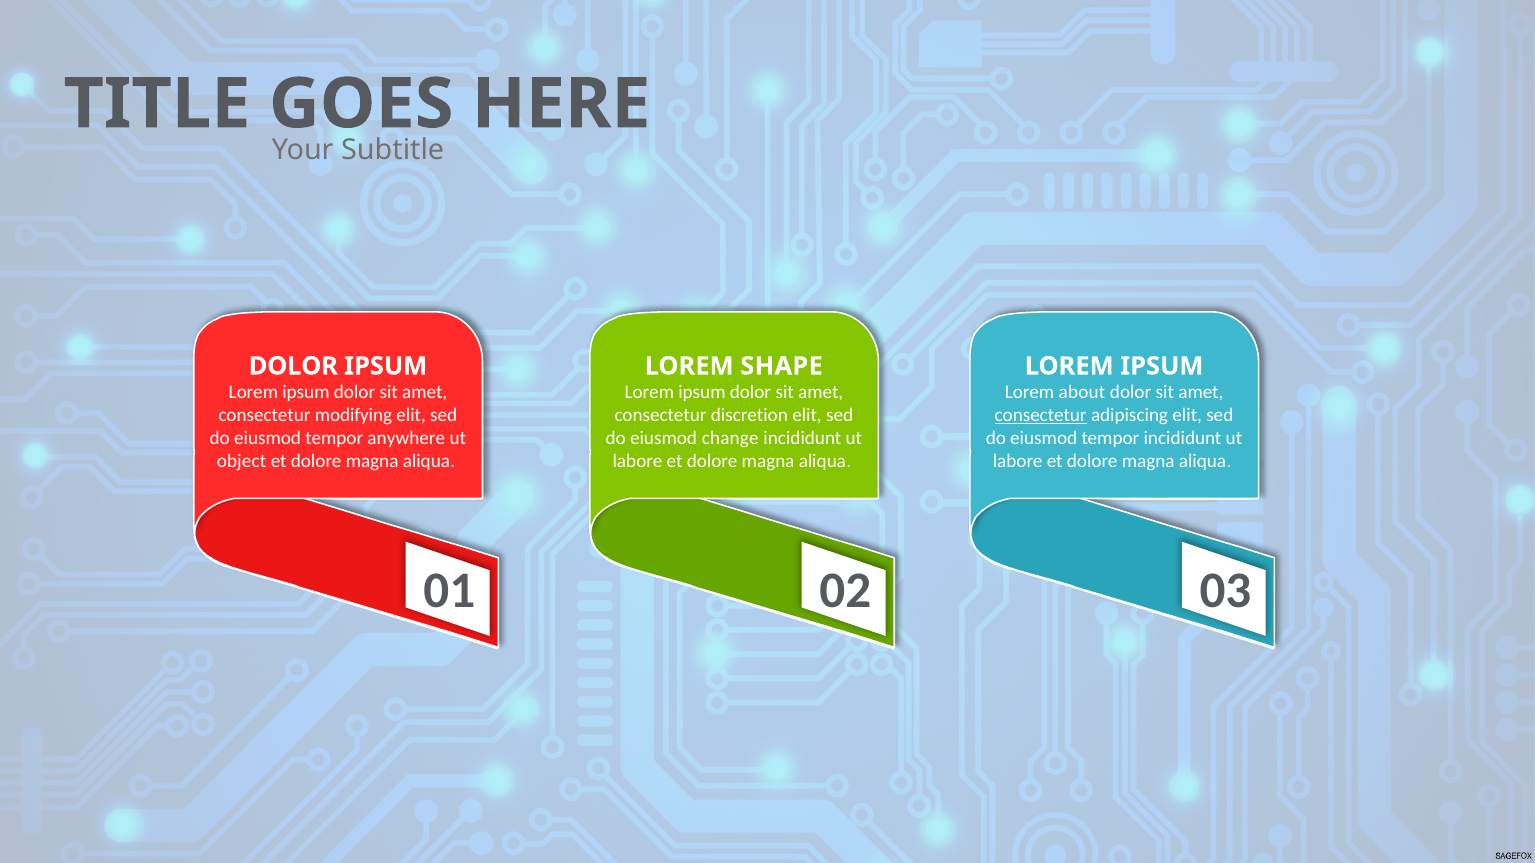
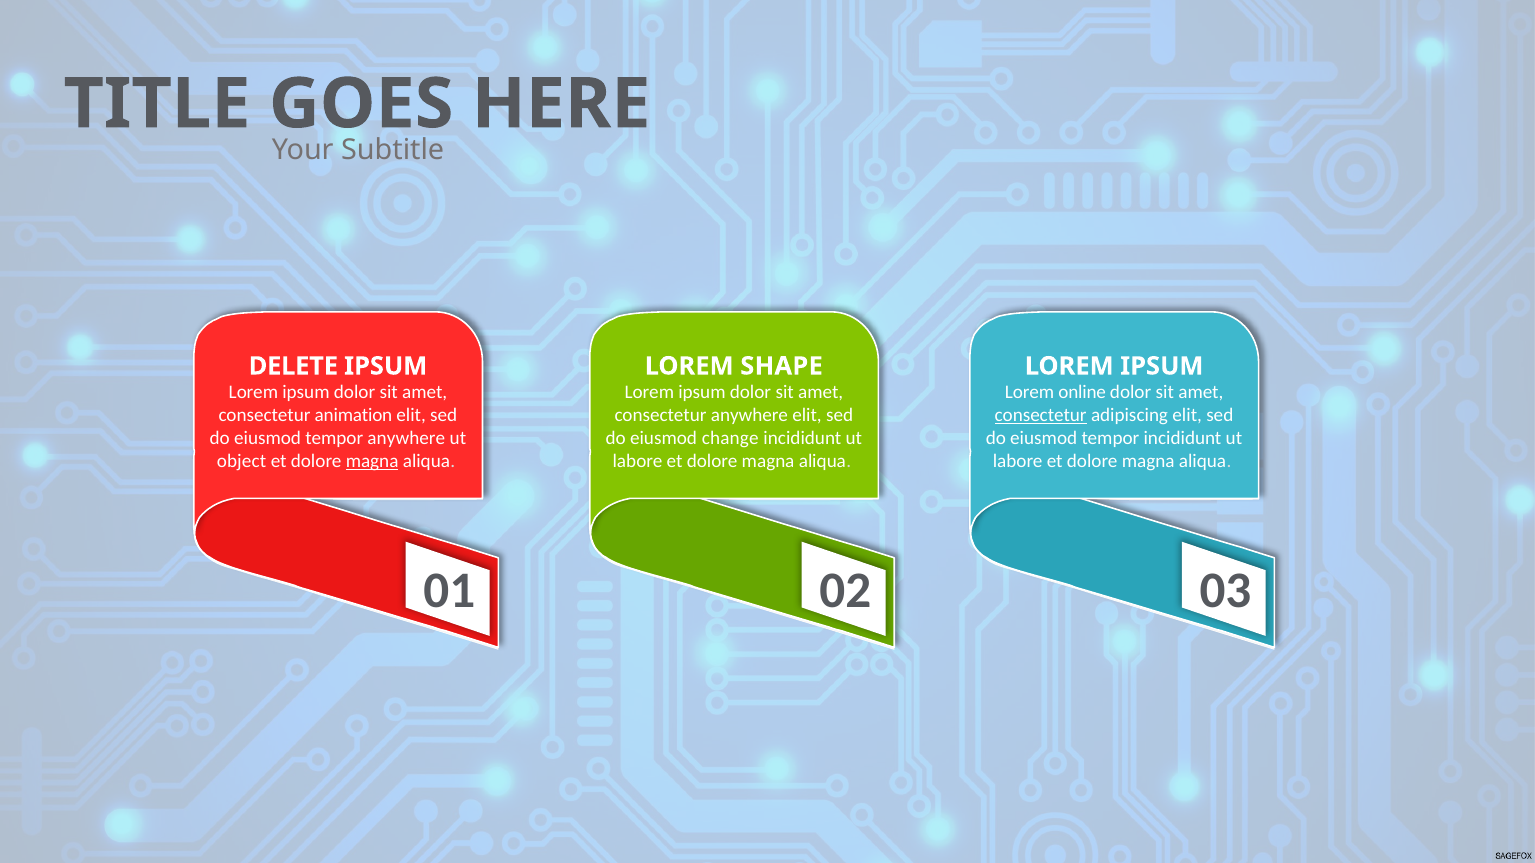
DOLOR at (293, 366): DOLOR -> DELETE
about: about -> online
modifying: modifying -> animation
consectetur discretion: discretion -> anywhere
magna at (372, 462) underline: none -> present
